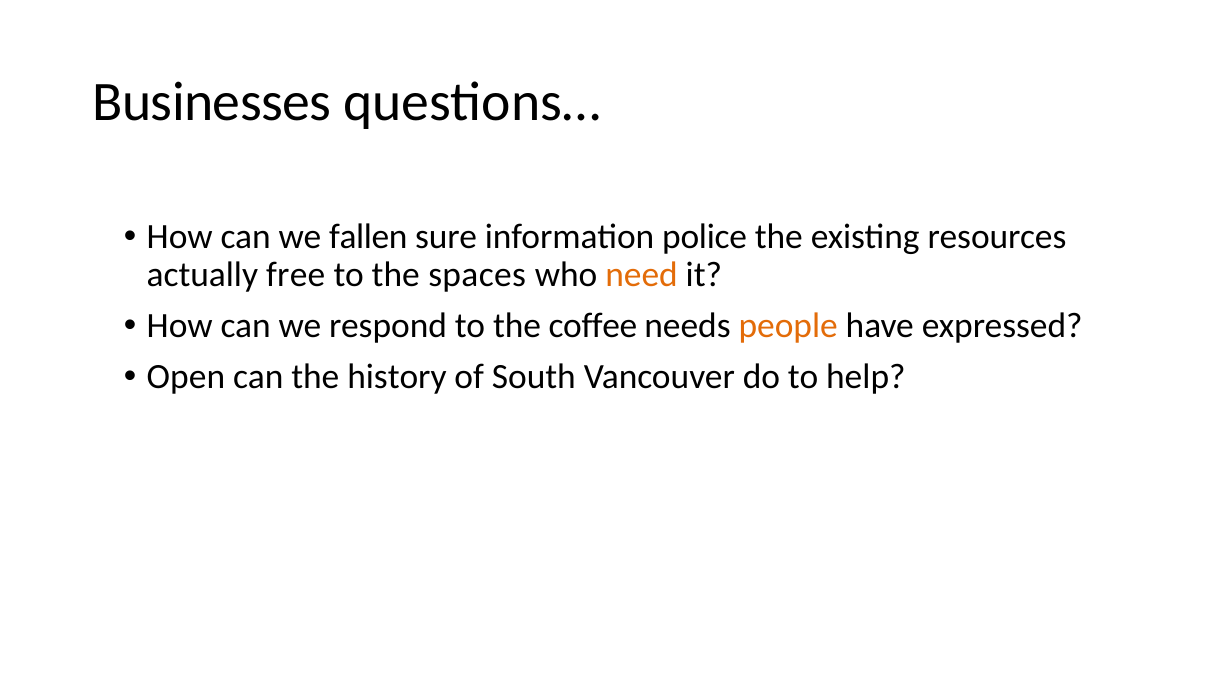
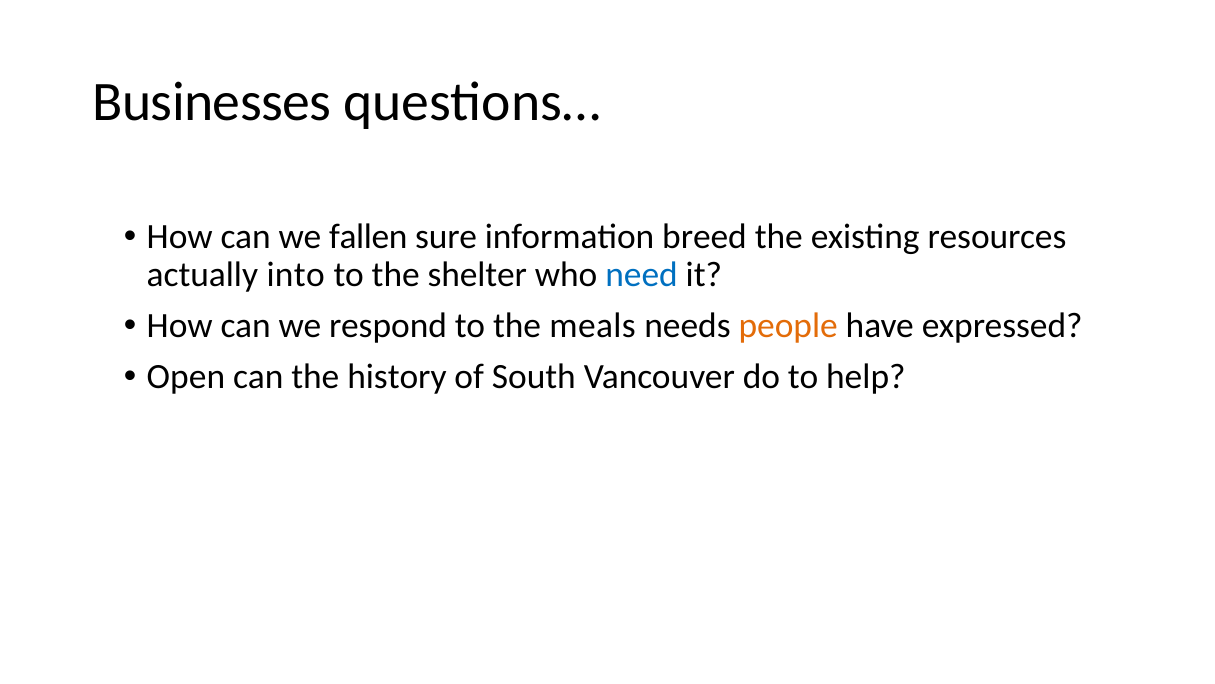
police: police -> breed
free: free -> into
spaces: spaces -> shelter
need colour: orange -> blue
coffee: coffee -> meals
